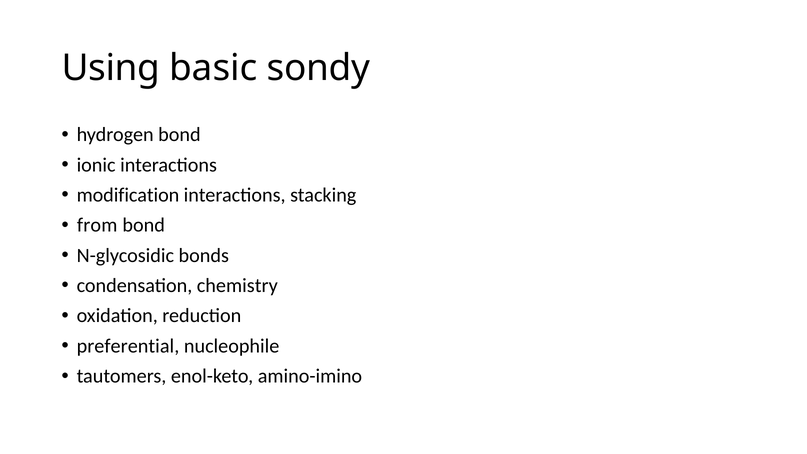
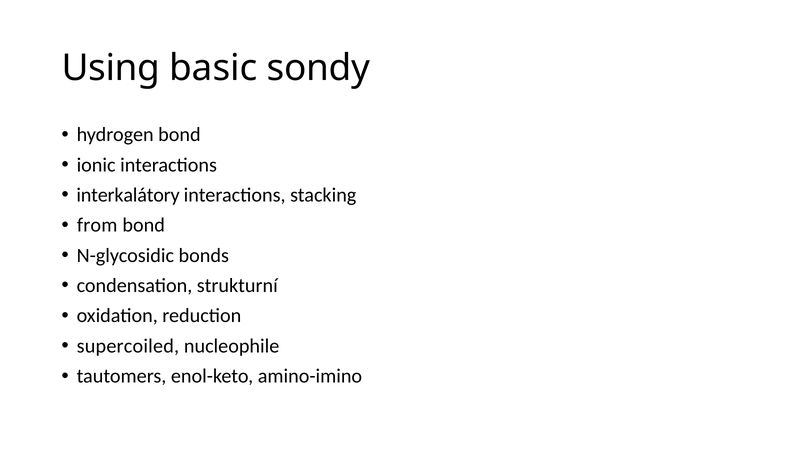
modification: modification -> interkalátory
chemistry: chemistry -> strukturní
preferential: preferential -> supercoiled
